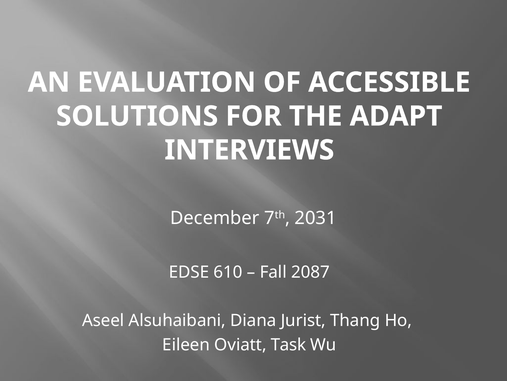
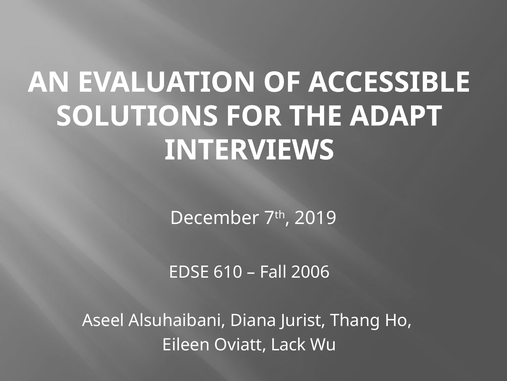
2031: 2031 -> 2019
2087: 2087 -> 2006
Task: Task -> Lack
